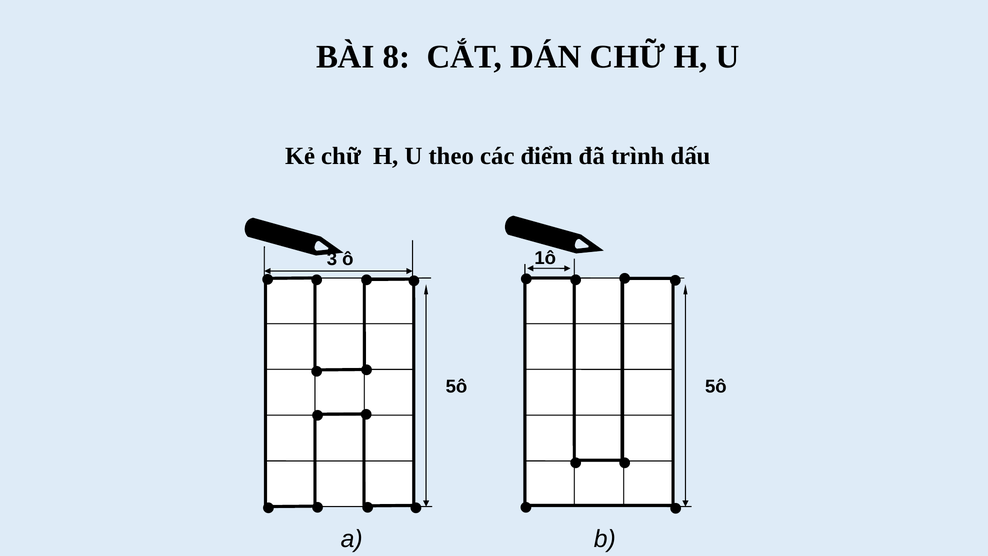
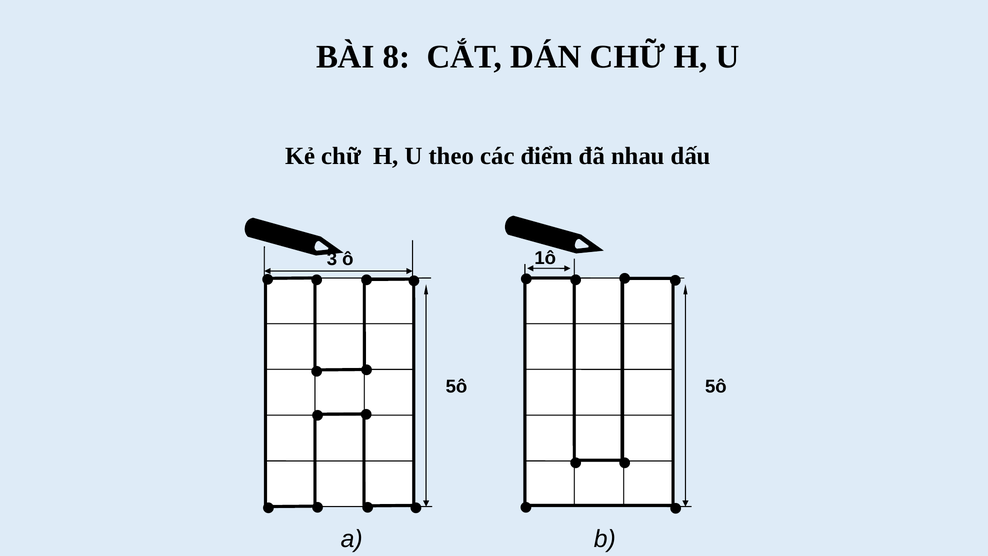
trình: trình -> nhau
